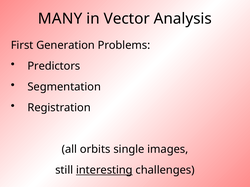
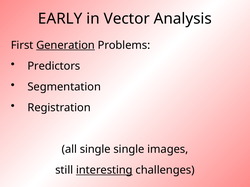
MANY: MANY -> EARLY
Generation underline: none -> present
all orbits: orbits -> single
